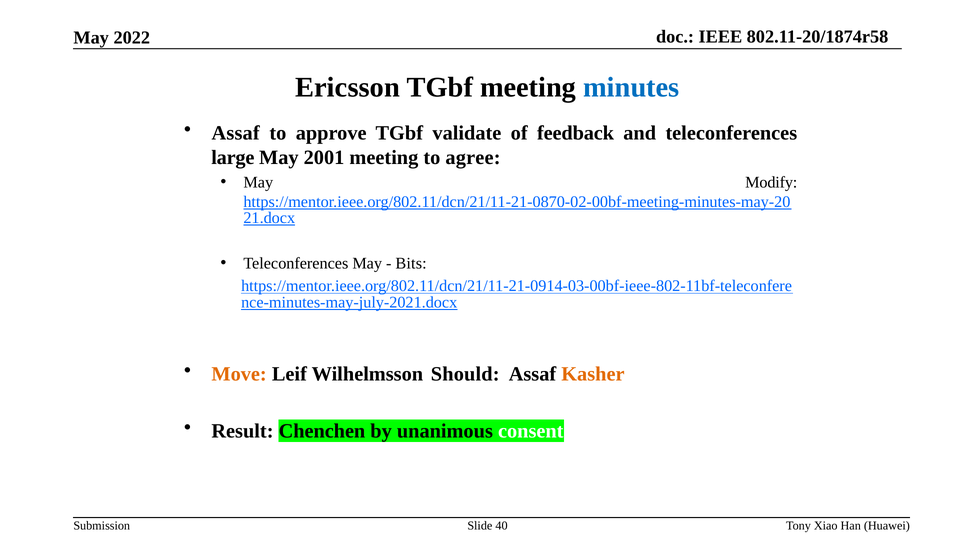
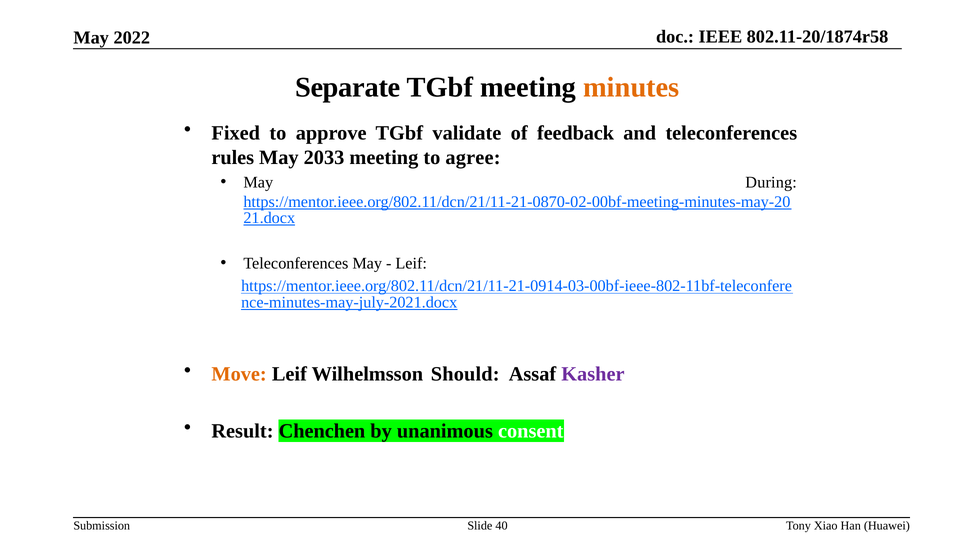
Ericsson: Ericsson -> Separate
minutes colour: blue -> orange
Assaf at (236, 133): Assaf -> Fixed
large: large -> rules
2001: 2001 -> 2033
Modify: Modify -> During
Bits at (411, 264): Bits -> Leif
Kasher colour: orange -> purple
